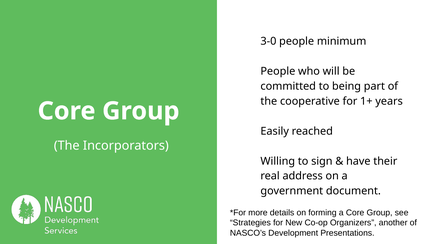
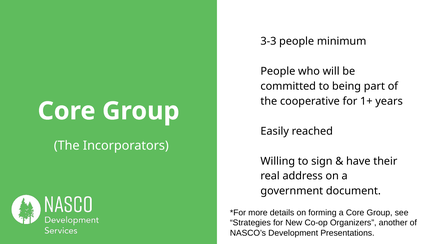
3-0: 3-0 -> 3-3
